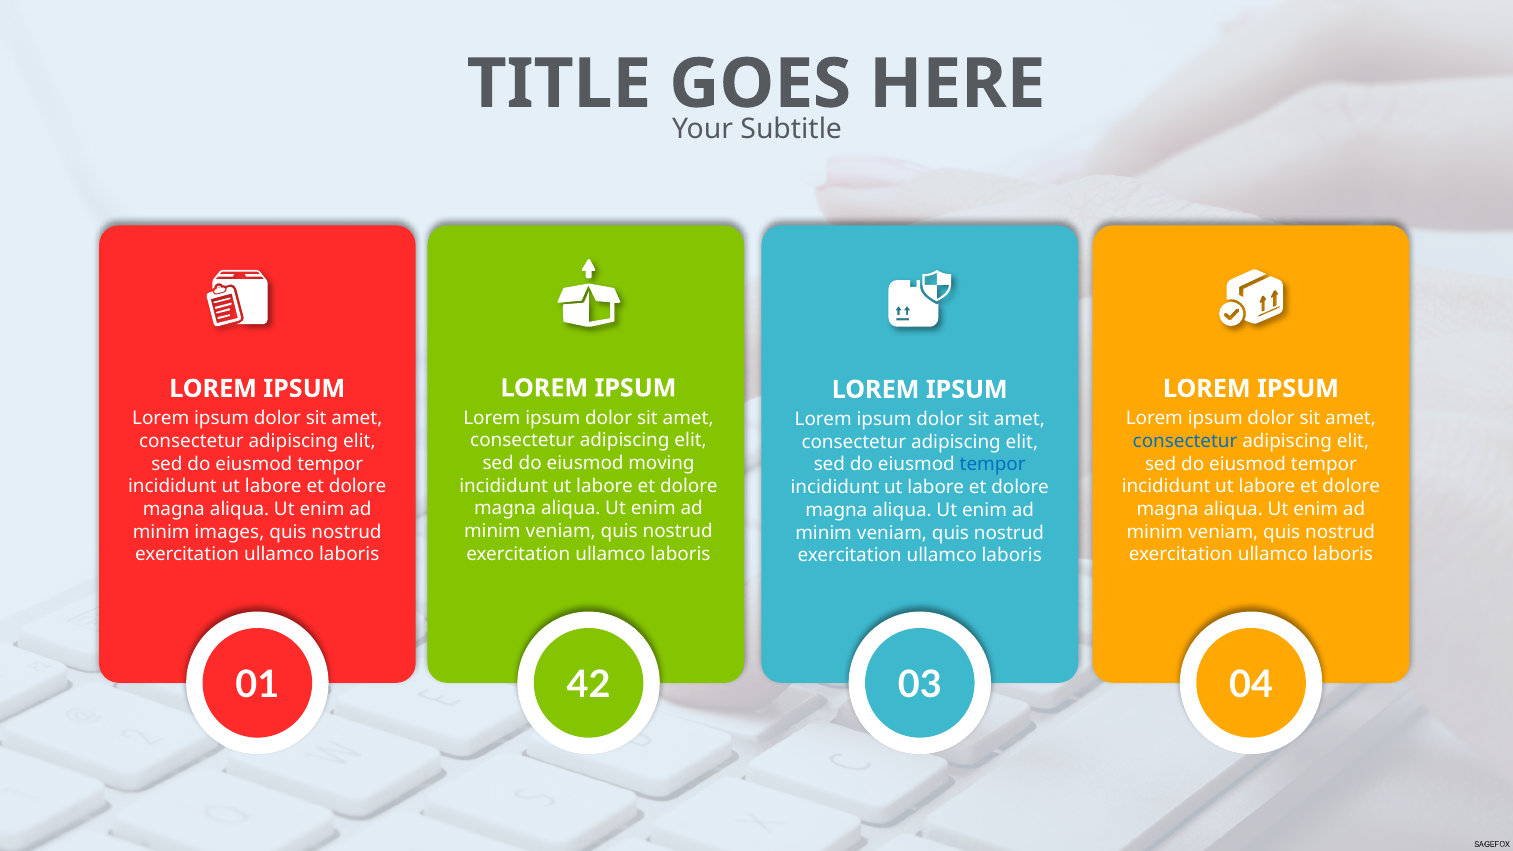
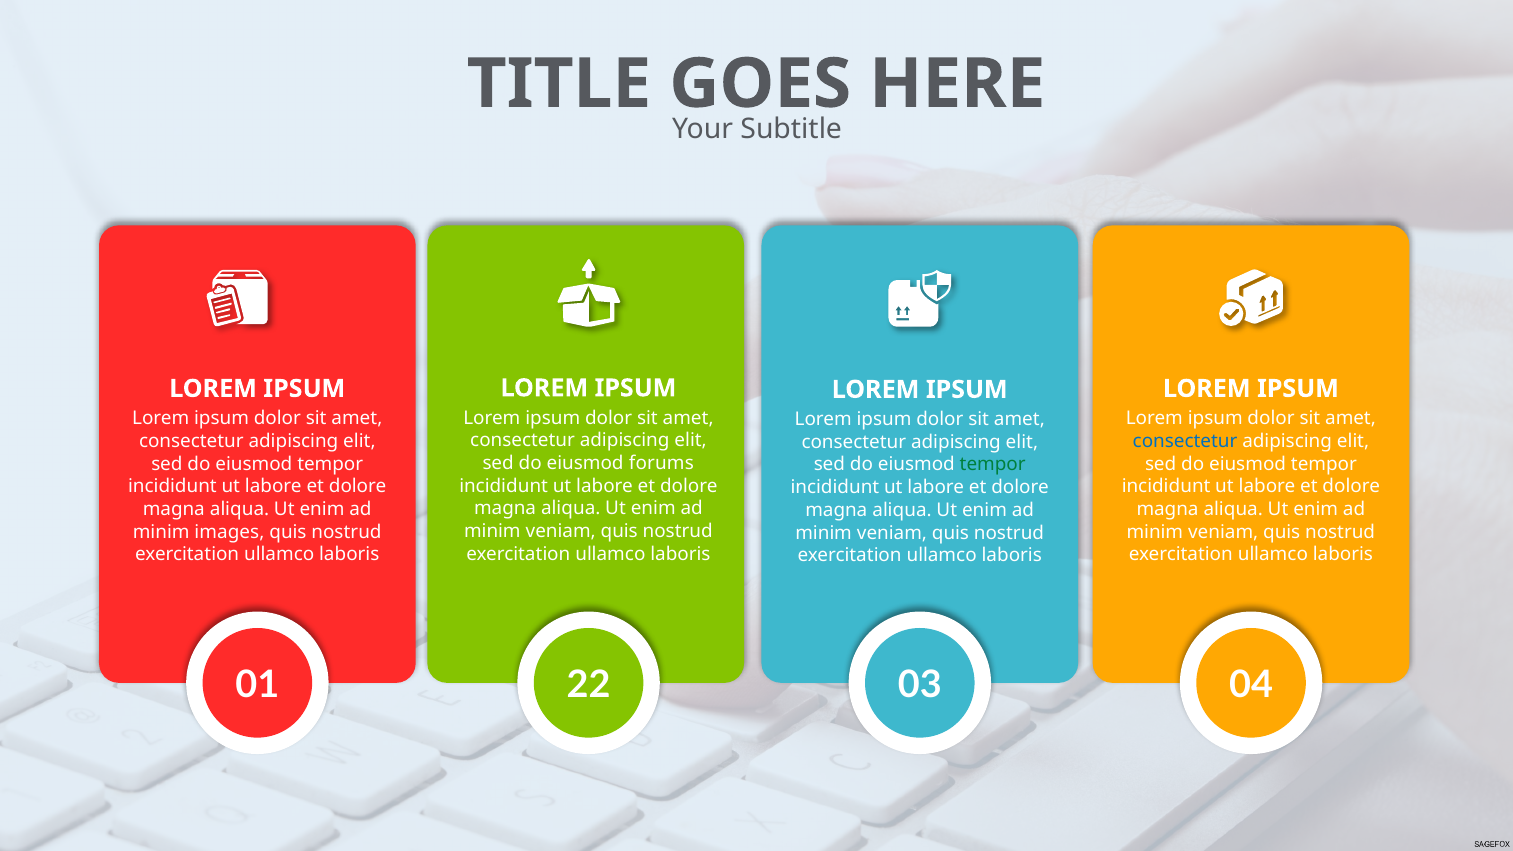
moving: moving -> forums
tempor at (993, 465) colour: blue -> green
42: 42 -> 22
